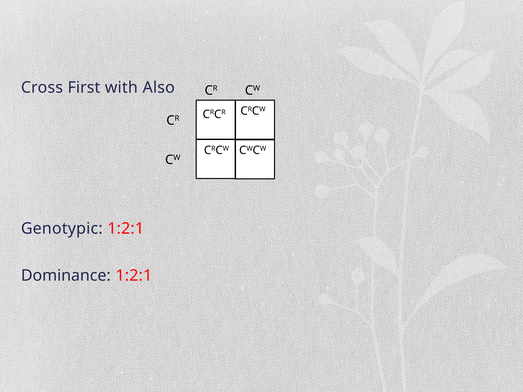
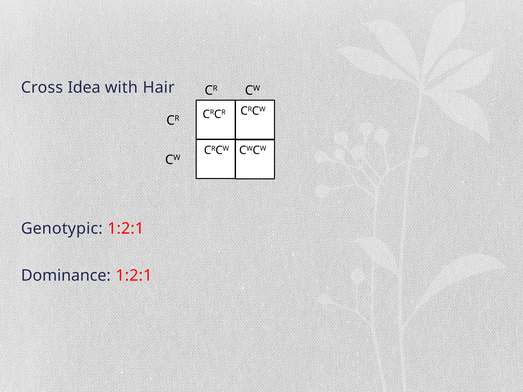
First: First -> Idea
Also: Also -> Hair
